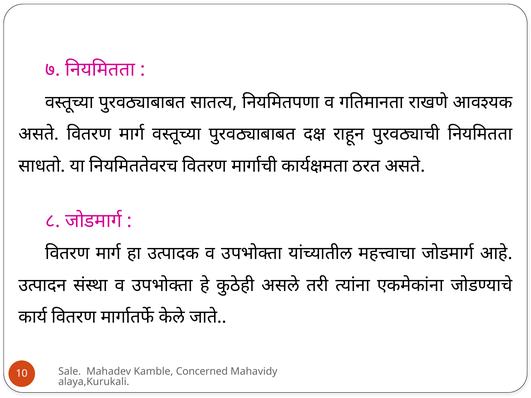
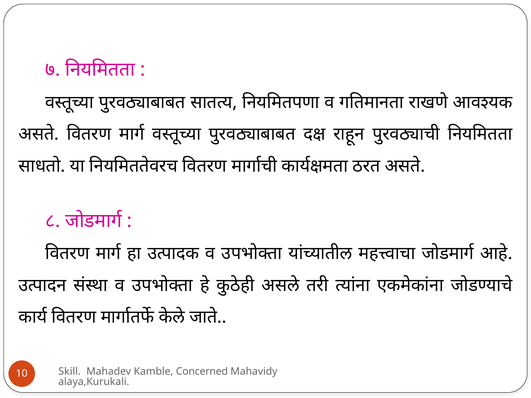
Sale: Sale -> Skill
